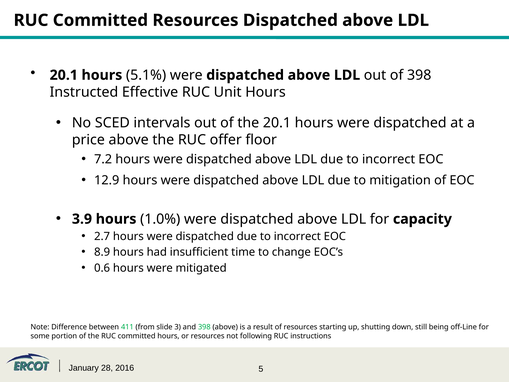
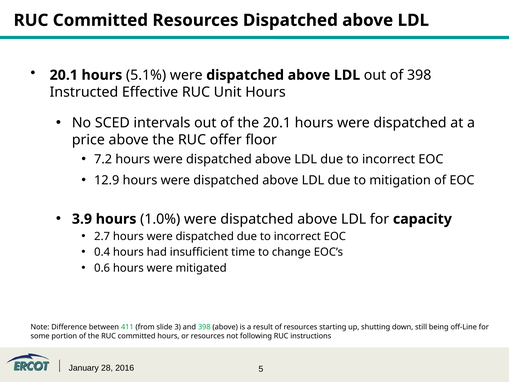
8.9: 8.9 -> 0.4
